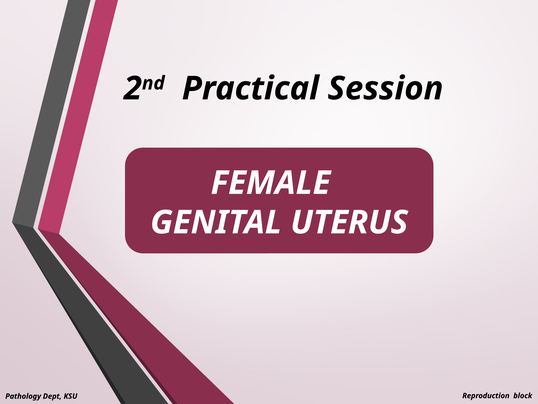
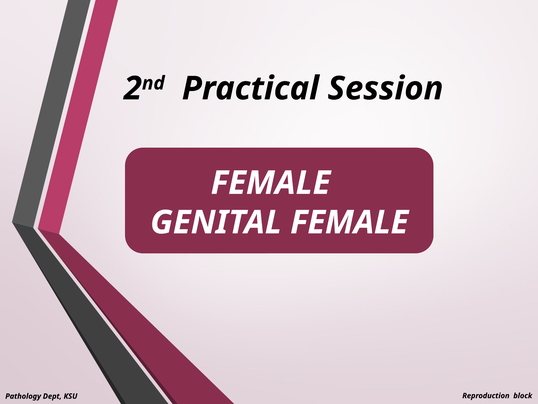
GENITAL UTERUS: UTERUS -> FEMALE
